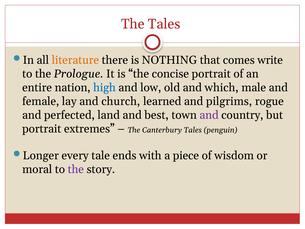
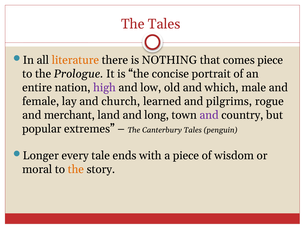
comes write: write -> piece
high colour: blue -> purple
perfected: perfected -> merchant
best: best -> long
portrait at (42, 129): portrait -> popular
the at (76, 169) colour: purple -> orange
